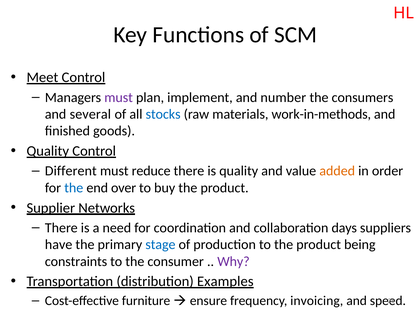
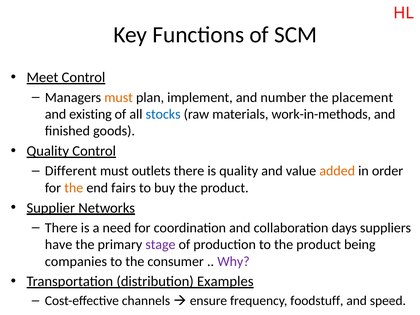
must at (119, 97) colour: purple -> orange
consumers: consumers -> placement
several: several -> existing
reduce: reduce -> outlets
the at (74, 188) colour: blue -> orange
over: over -> fairs
stage colour: blue -> purple
constraints: constraints -> companies
furniture: furniture -> channels
invoicing: invoicing -> foodstuff
